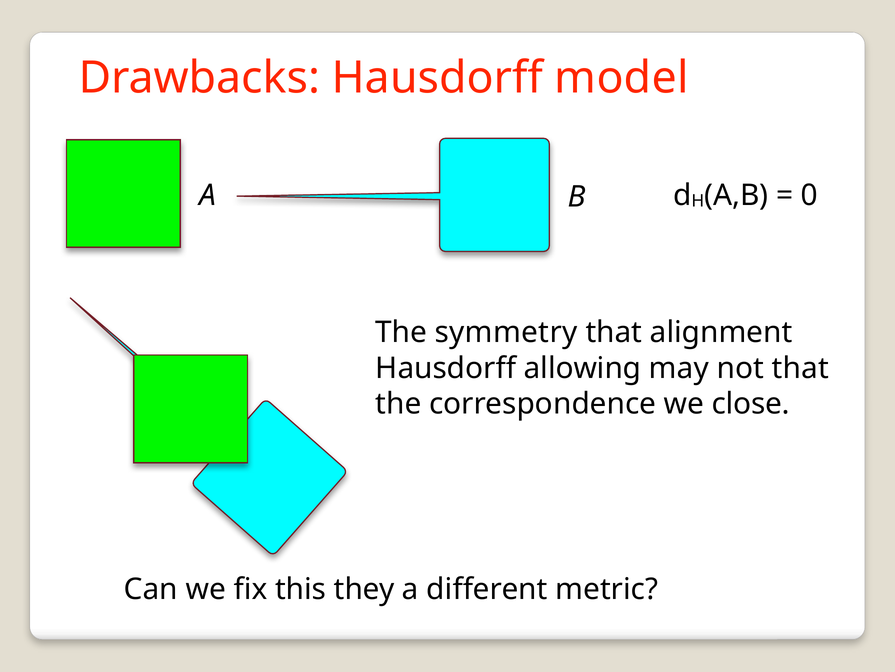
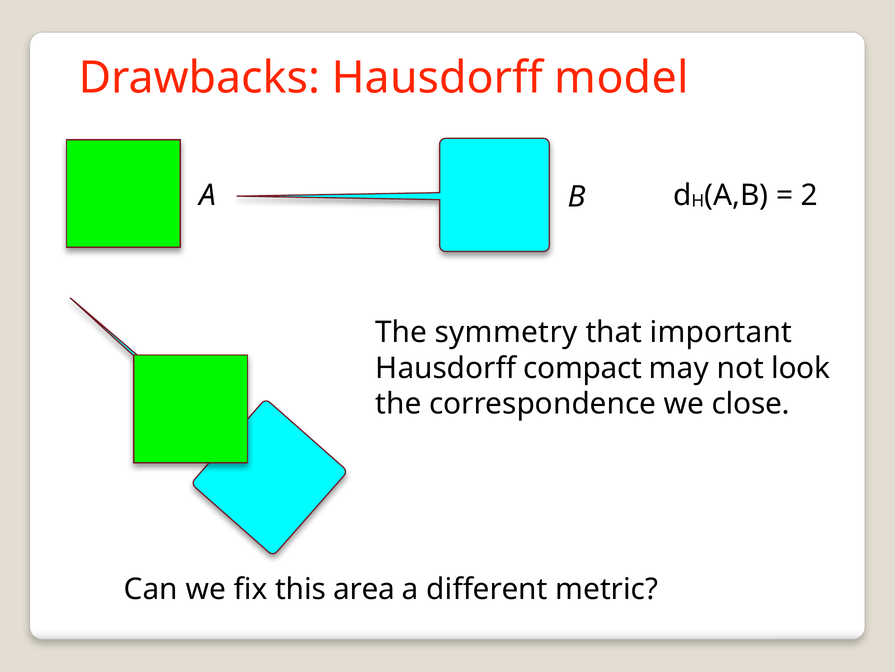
0: 0 -> 2
alignment: alignment -> important
allowing: allowing -> compact
not that: that -> look
they: they -> area
